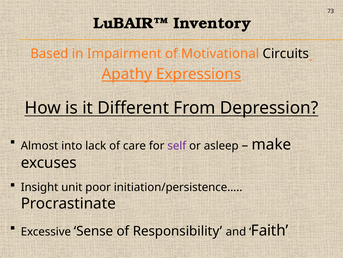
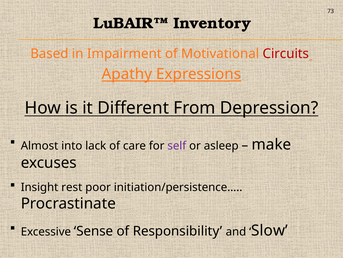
Circuits colour: black -> red
unit: unit -> rest
Faith: Faith -> Slow
